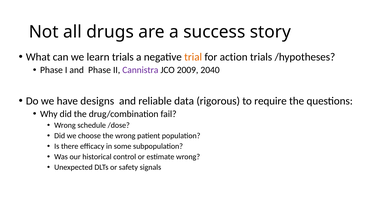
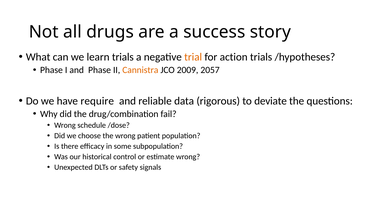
Cannistra colour: purple -> orange
2040: 2040 -> 2057
designs: designs -> require
require: require -> deviate
